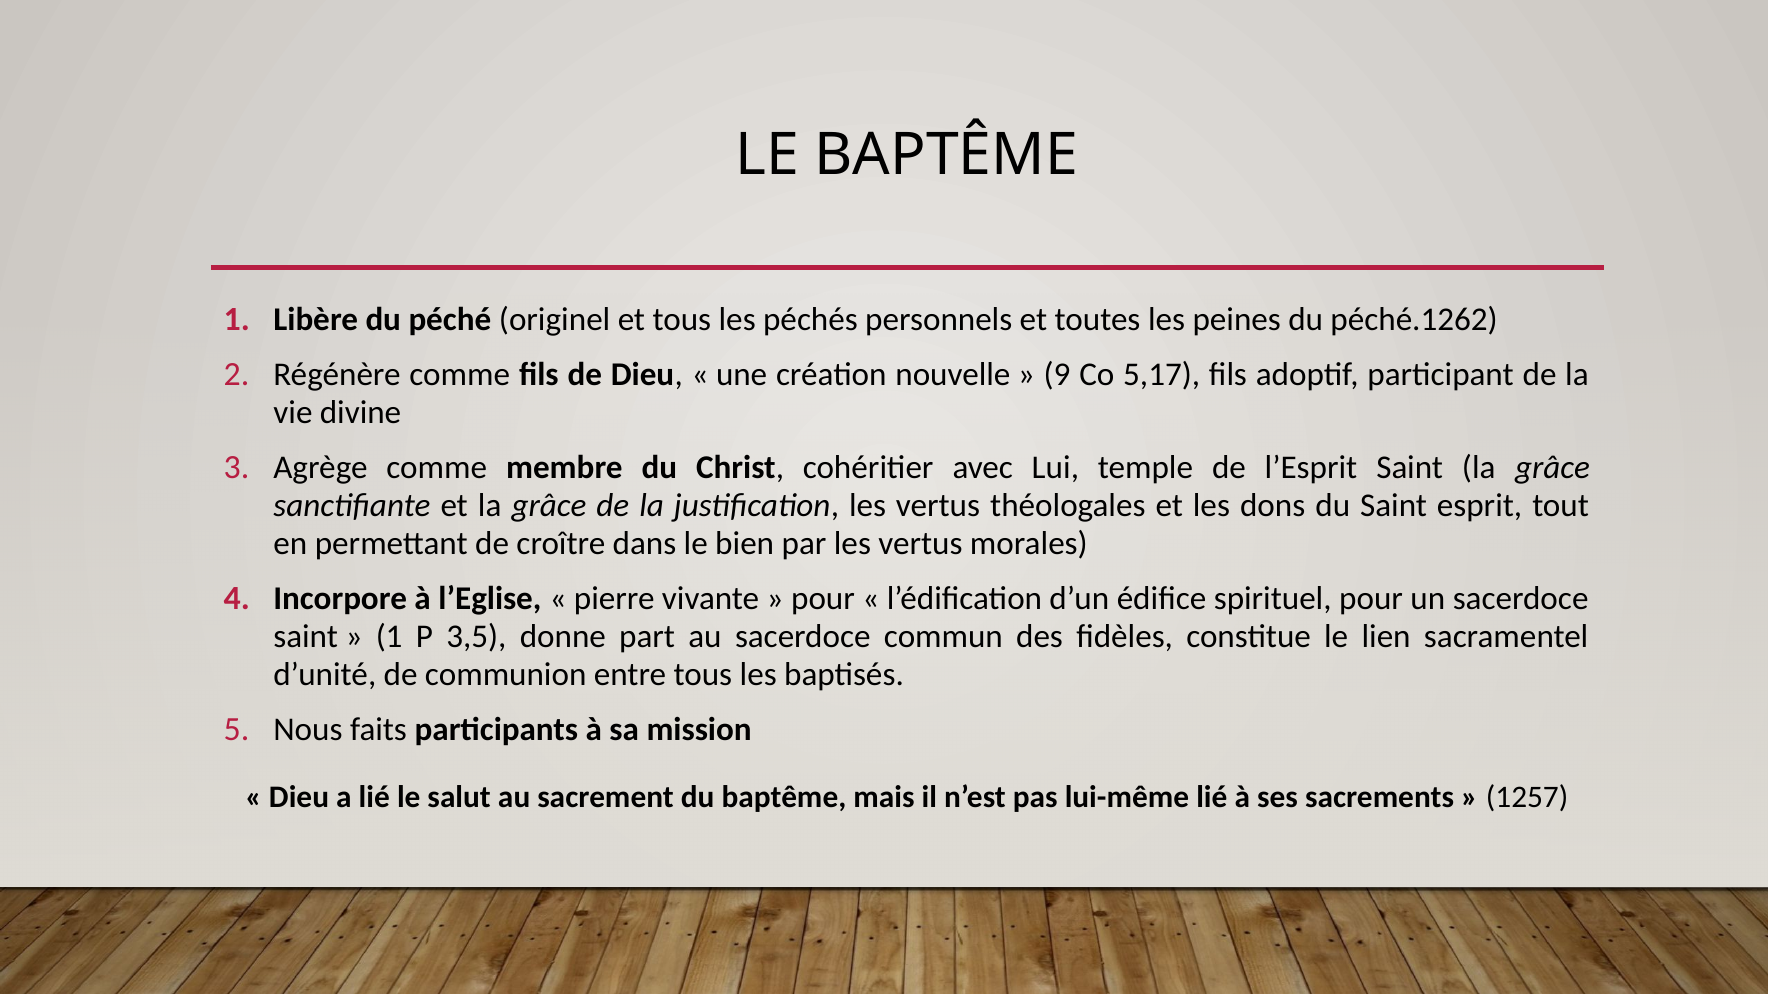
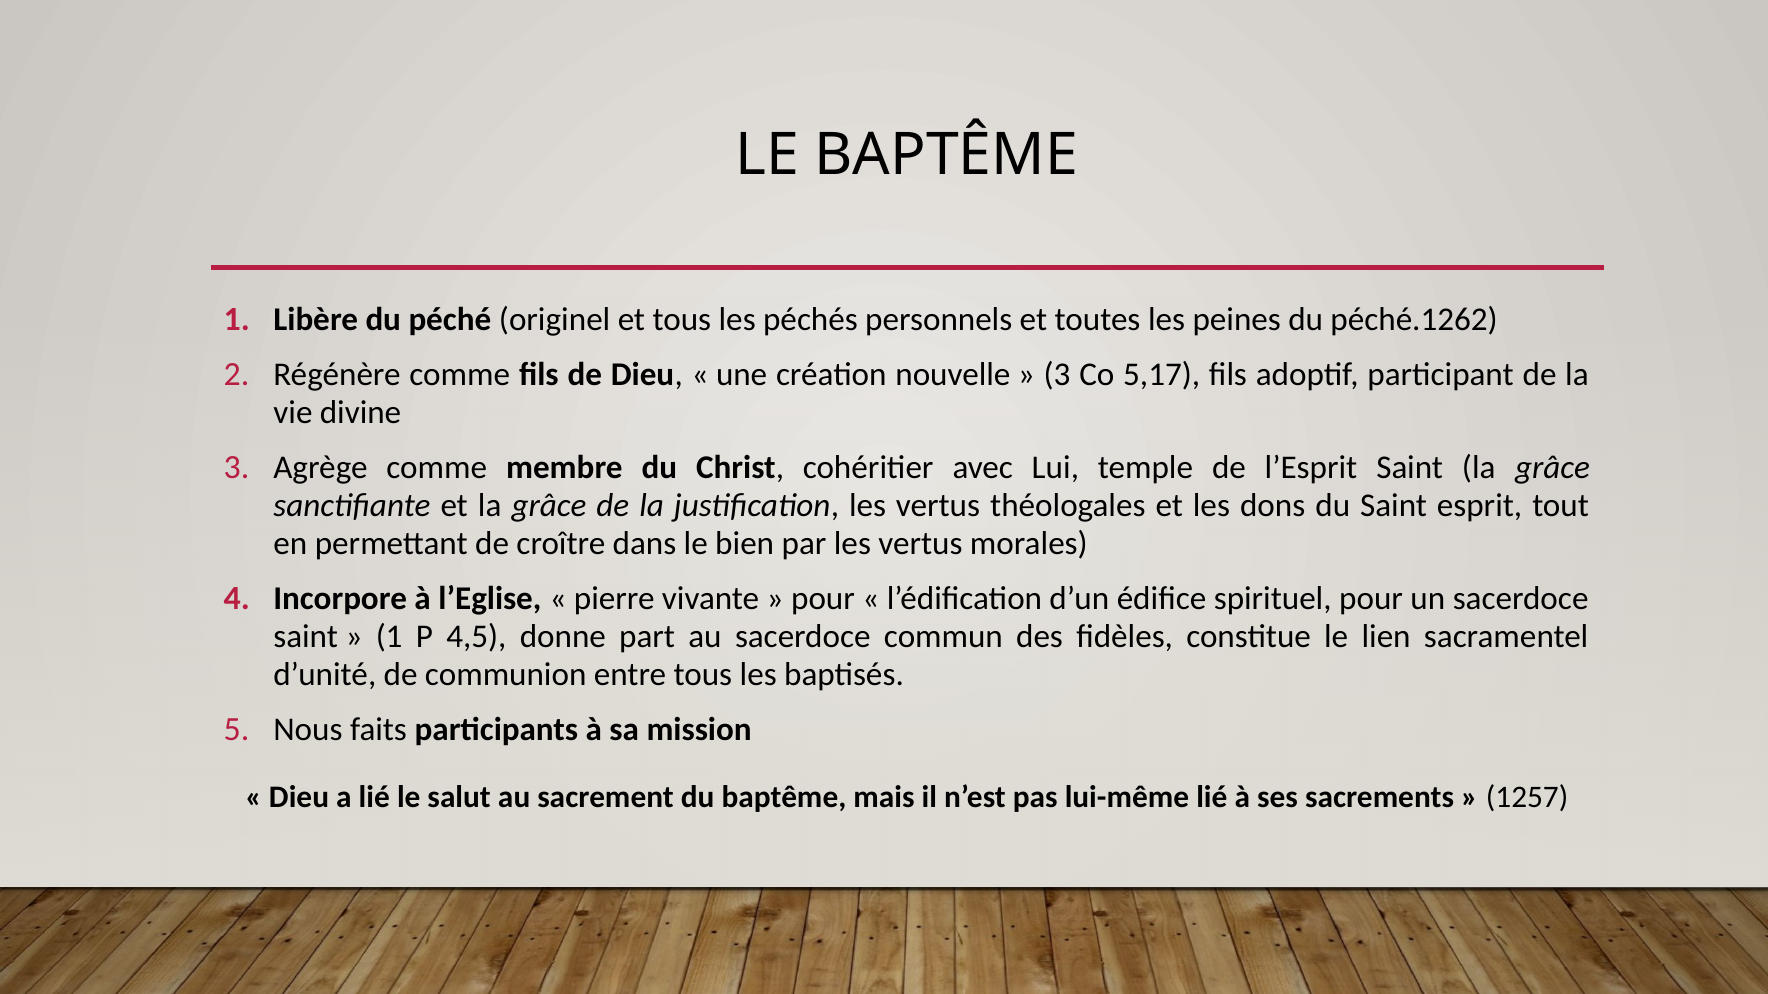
9 at (1057, 374): 9 -> 3
3,5: 3,5 -> 4,5
